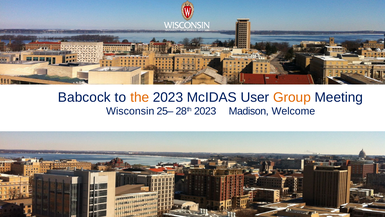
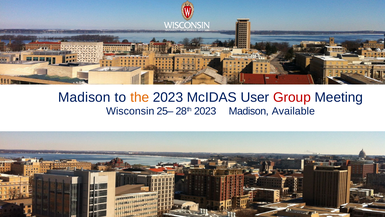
Babcock at (84, 97): Babcock -> Madison
Group colour: orange -> red
Welcome: Welcome -> Available
